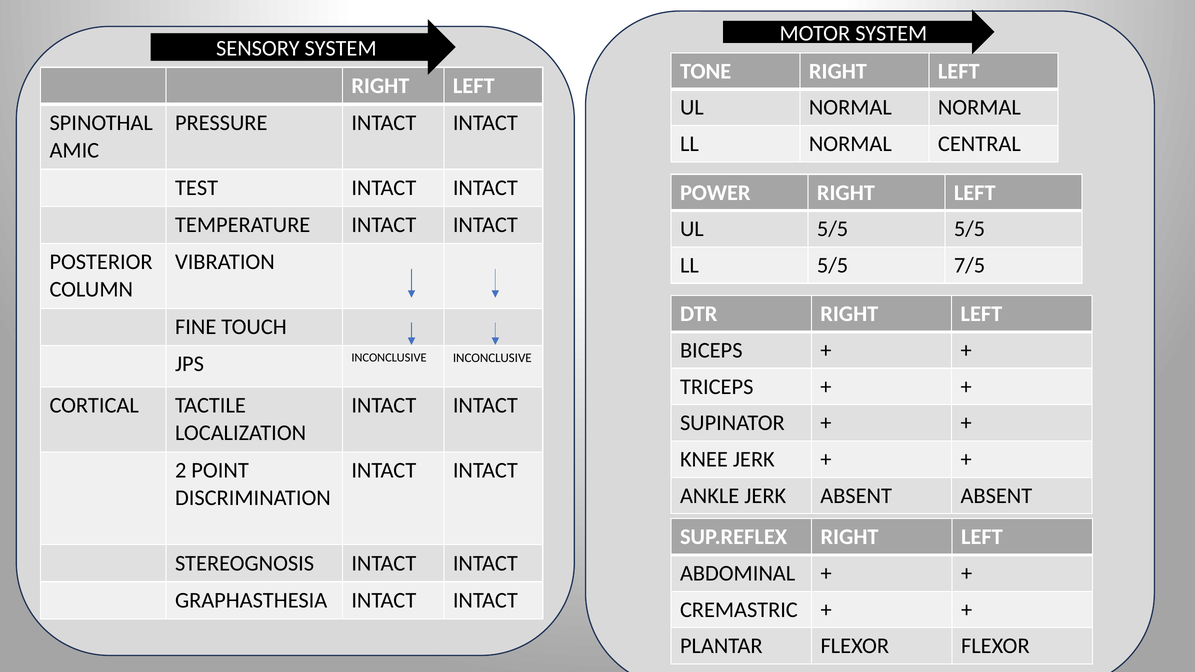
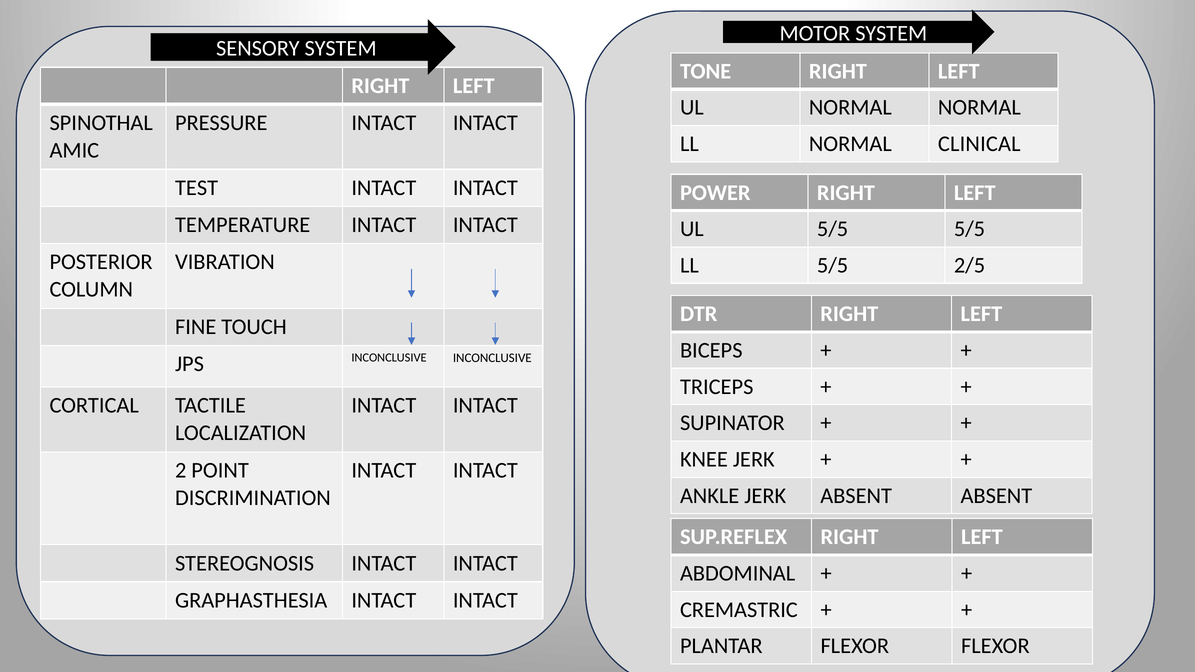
CENTRAL: CENTRAL -> CLINICAL
7/5: 7/5 -> 2/5
